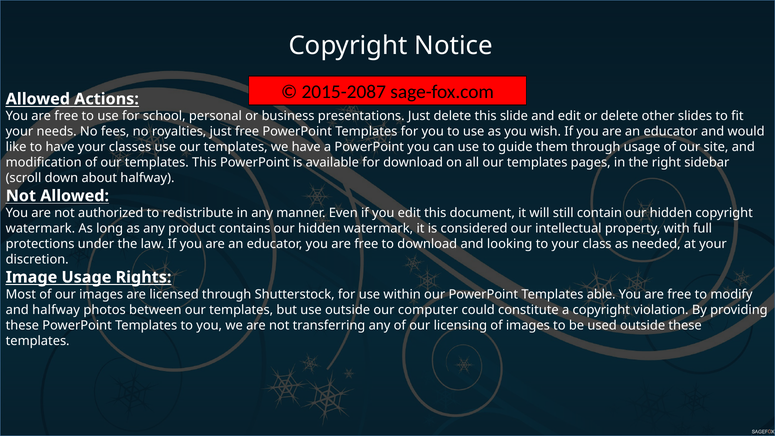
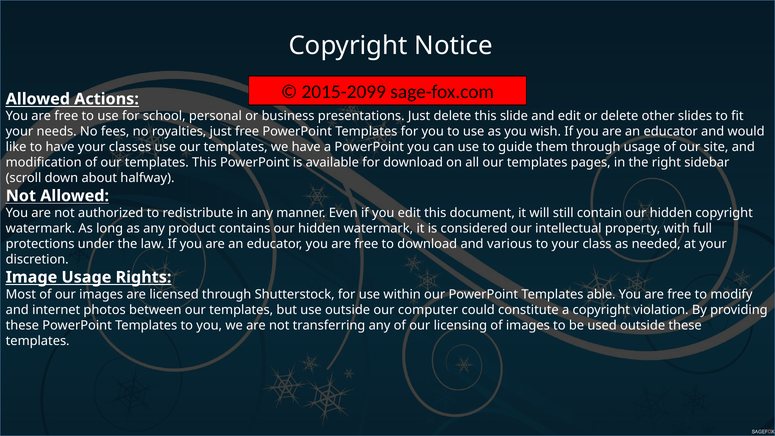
2015-2087: 2015-2087 -> 2015-2099
looking: looking -> various
and halfway: halfway -> internet
